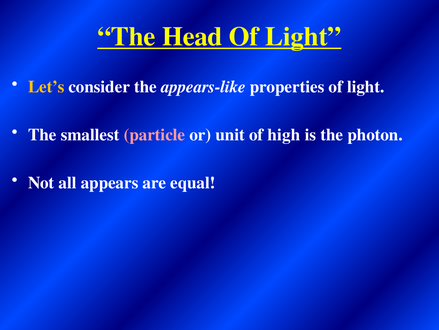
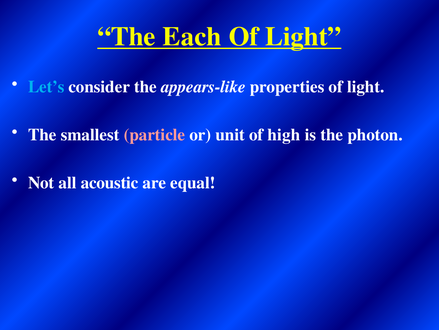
Head: Head -> Each
Let’s colour: yellow -> light blue
appears: appears -> acoustic
